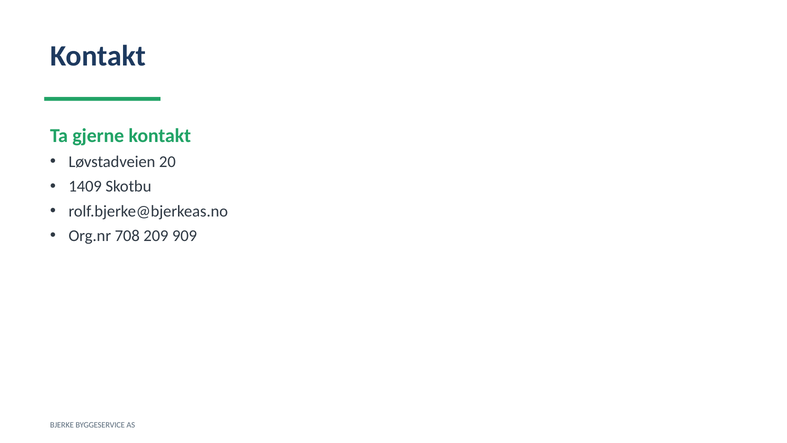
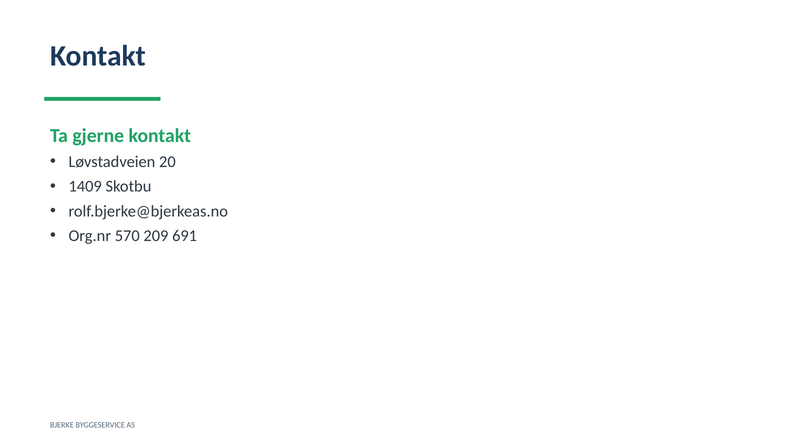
708: 708 -> 570
909: 909 -> 691
